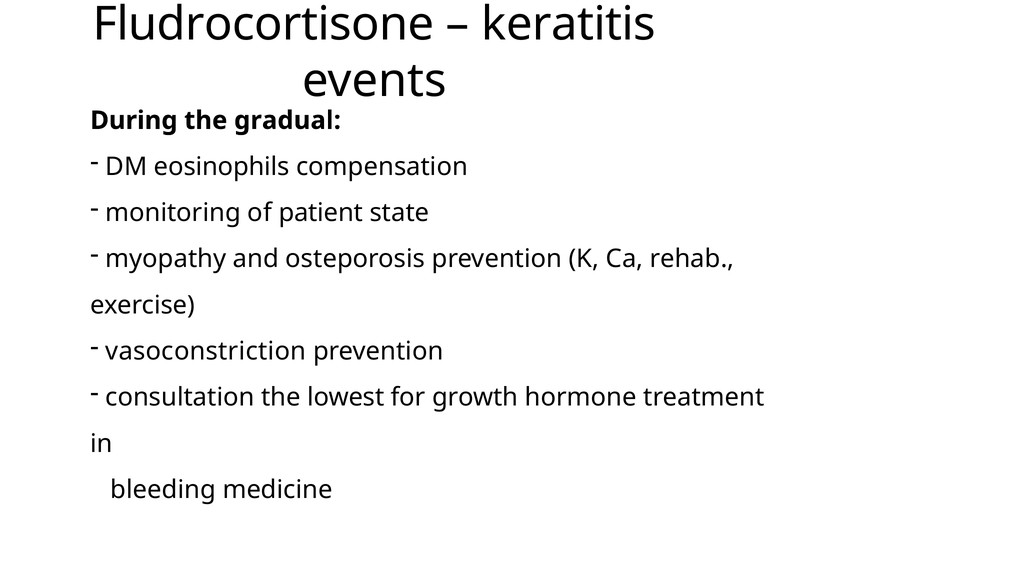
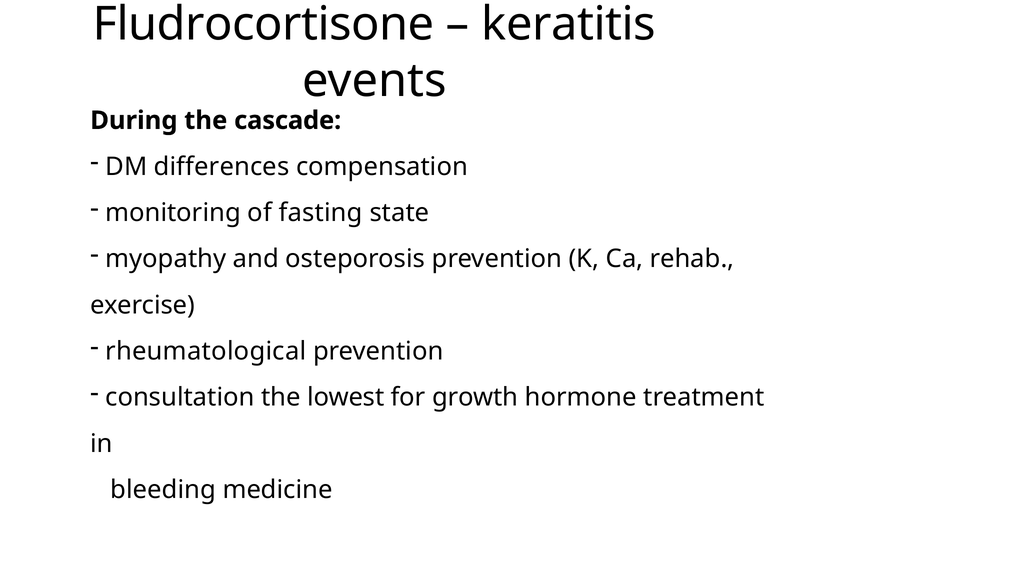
gradual: gradual -> cascade
eosinophils: eosinophils -> differences
patient: patient -> fasting
vasoconstriction: vasoconstriction -> rheumatological
